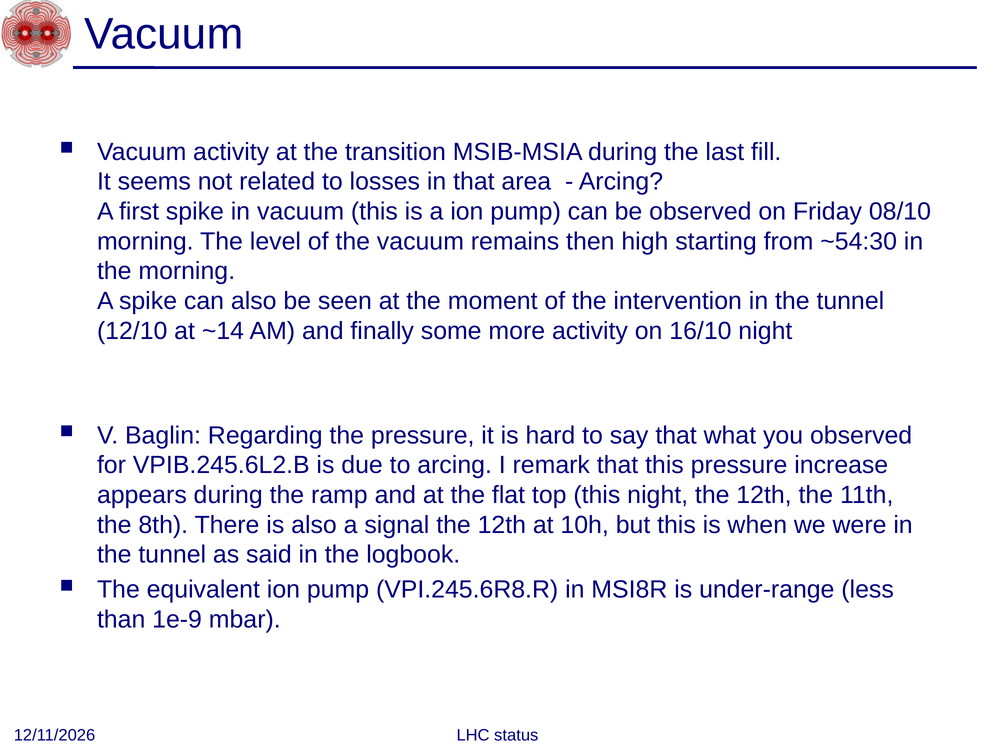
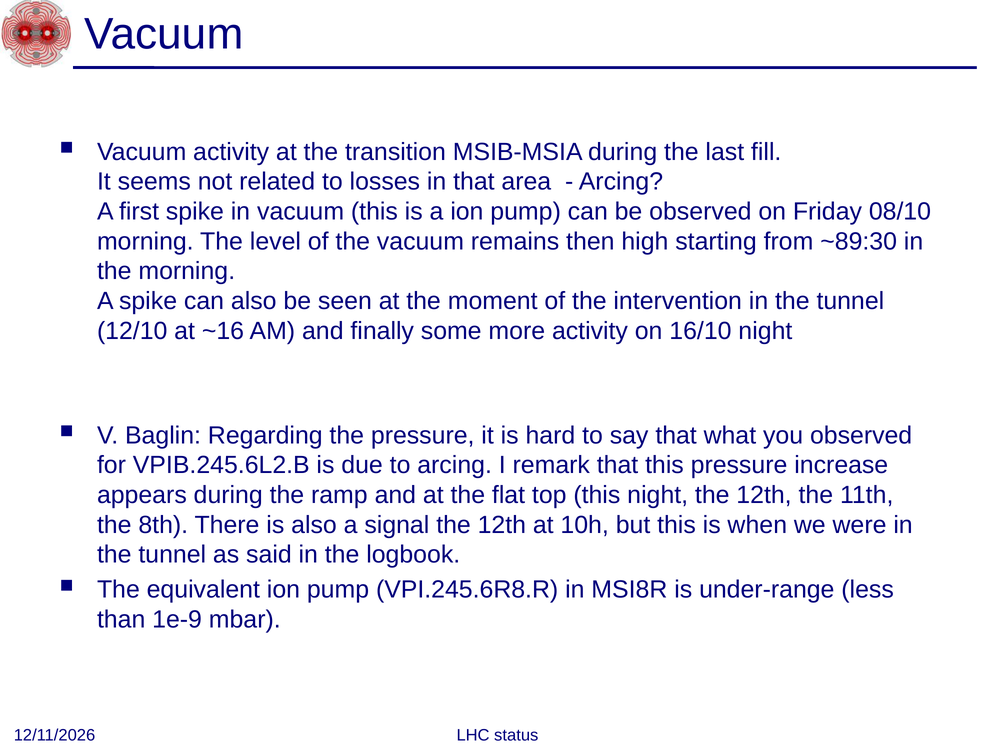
~54:30: ~54:30 -> ~89:30
~14: ~14 -> ~16
